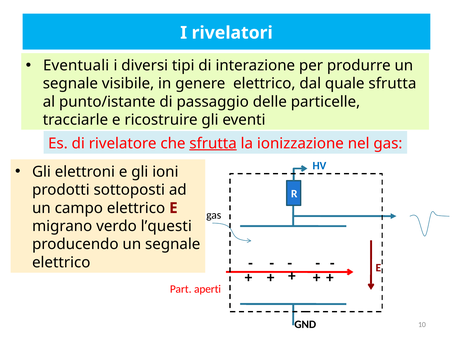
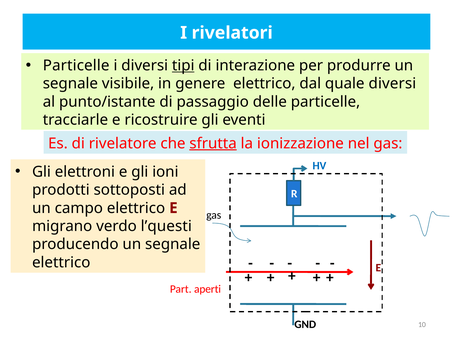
Eventuali at (76, 65): Eventuali -> Particelle
tipi underline: none -> present
quale sfrutta: sfrutta -> diversi
